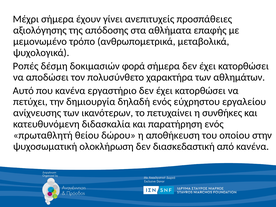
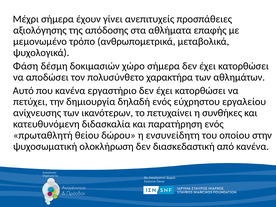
Ροπές: Ροπές -> Φάση
φορά: φορά -> χώρο
αποθήκευση: αποθήκευση -> ενσυνείδητη
